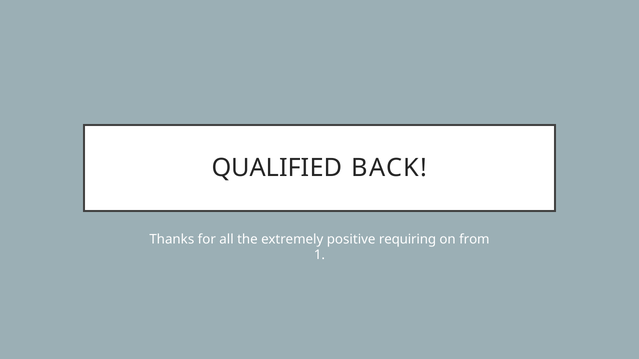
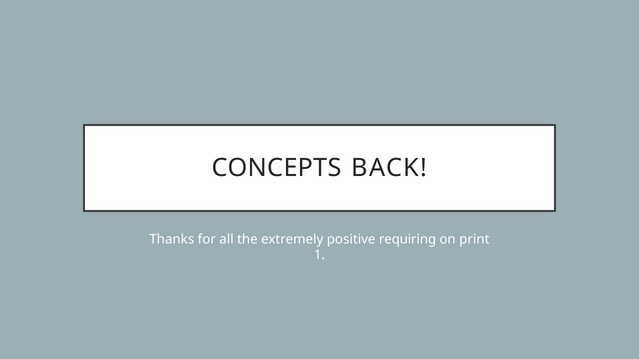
QUALIFIED: QUALIFIED -> CONCEPTS
from: from -> print
